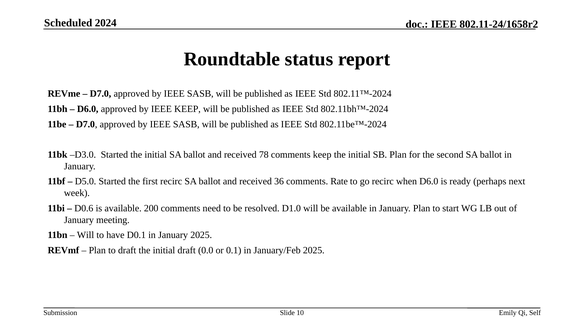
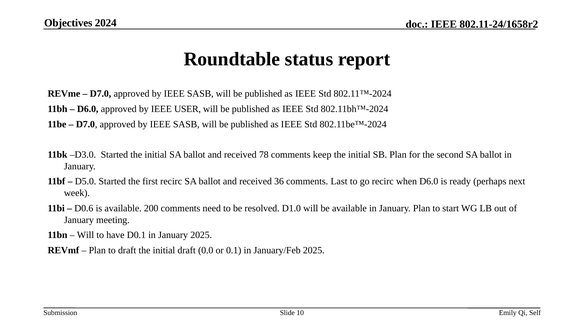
Scheduled: Scheduled -> Objectives
IEEE KEEP: KEEP -> USER
Rate: Rate -> Last
